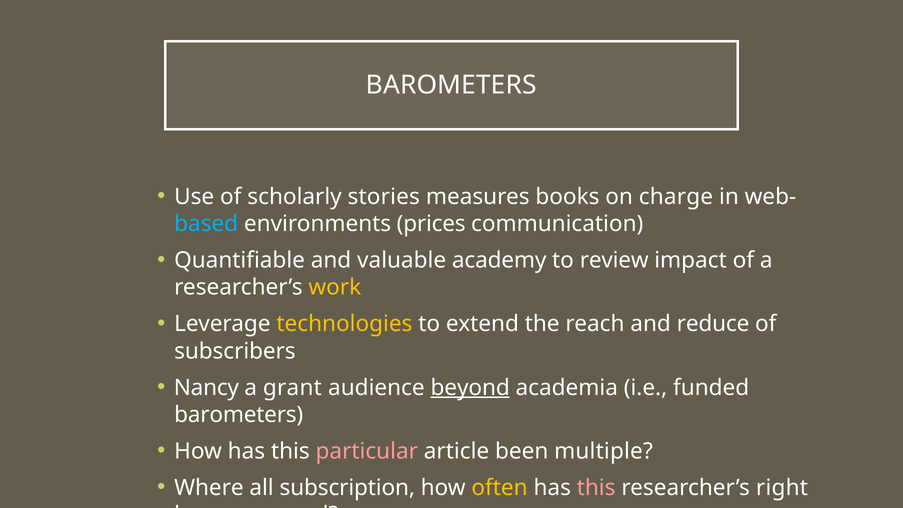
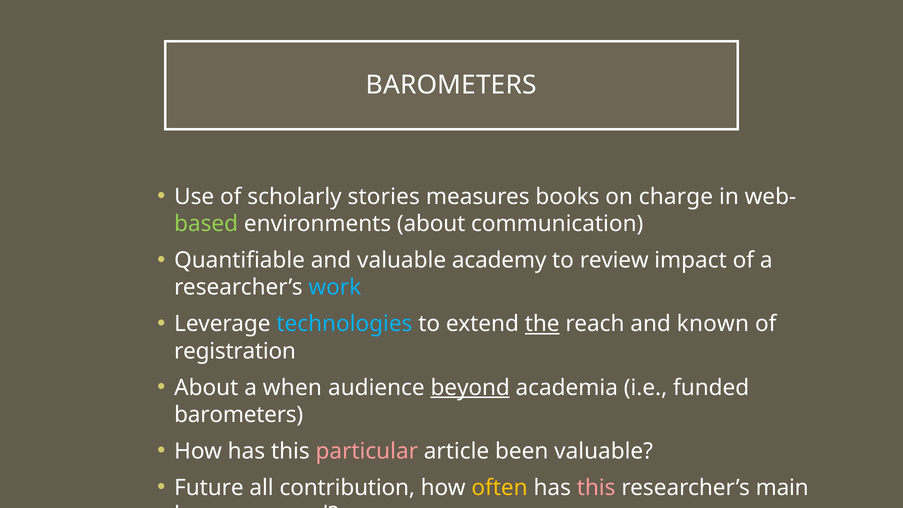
based colour: light blue -> light green
environments prices: prices -> about
work colour: yellow -> light blue
technologies colour: yellow -> light blue
the underline: none -> present
reduce: reduce -> known
subscribers: subscribers -> registration
Nancy at (206, 388): Nancy -> About
grant: grant -> when
been multiple: multiple -> valuable
Where: Where -> Future
subscription: subscription -> contribution
right: right -> main
